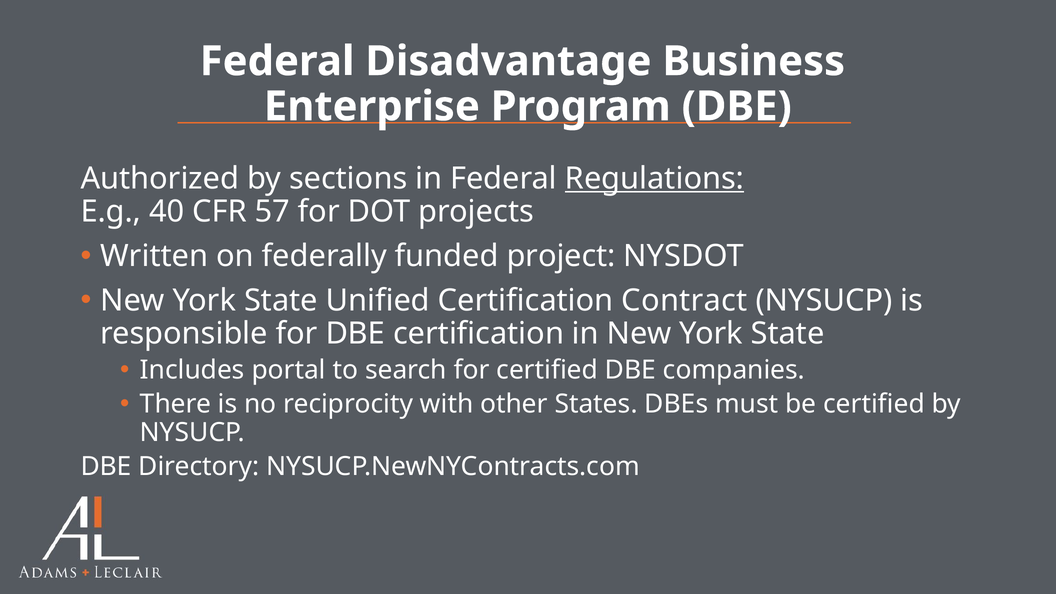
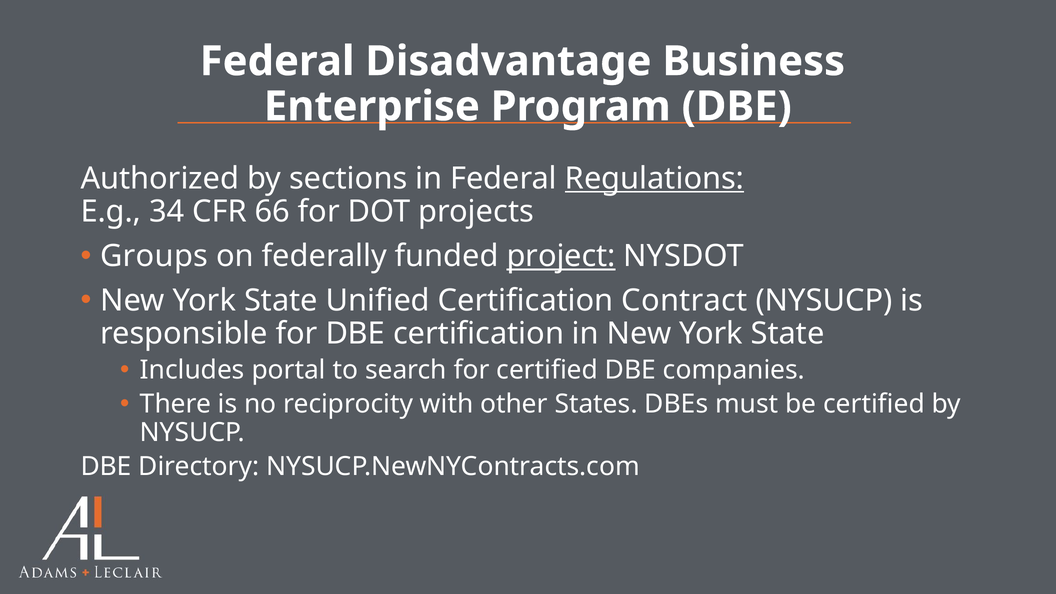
40: 40 -> 34
57: 57 -> 66
Written: Written -> Groups
project underline: none -> present
